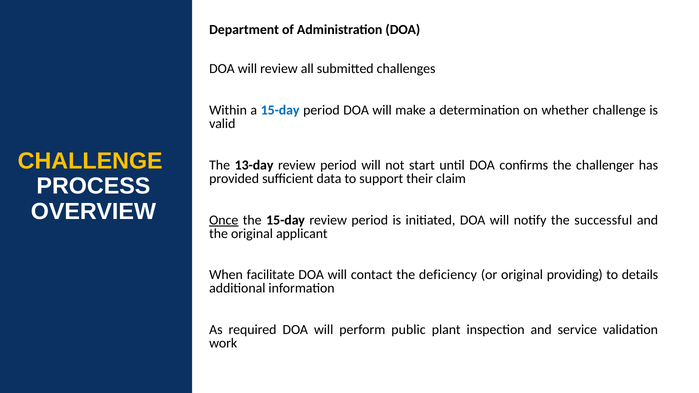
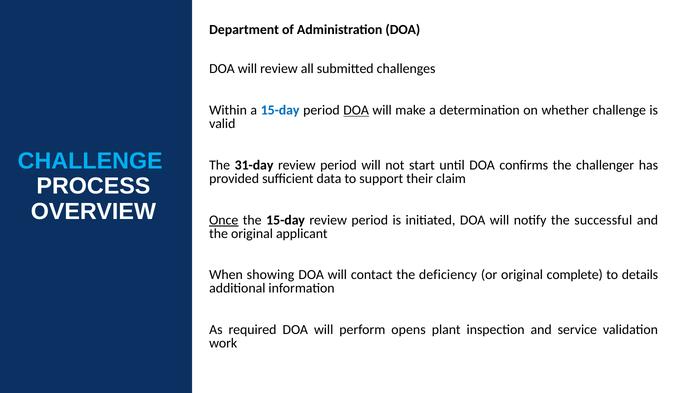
DOA at (356, 110) underline: none -> present
CHALLENGE at (90, 161) colour: yellow -> light blue
13-day: 13-day -> 31-day
facilitate: facilitate -> showing
providing: providing -> complete
public: public -> opens
